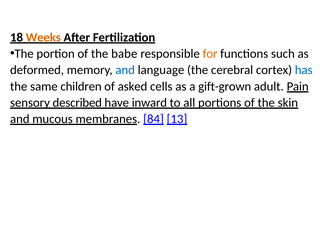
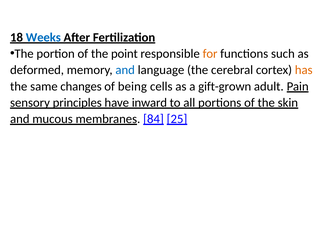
Weeks colour: orange -> blue
babe: babe -> point
has colour: blue -> orange
children: children -> changes
asked: asked -> being
described: described -> principles
13: 13 -> 25
